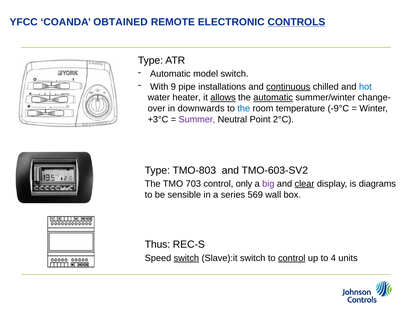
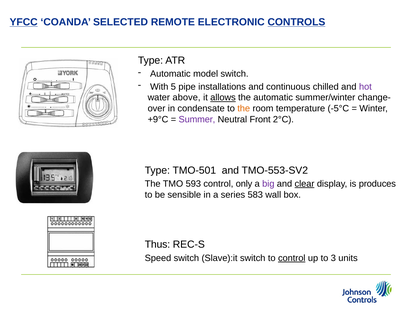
YFCC underline: none -> present
OBTAINED: OBTAINED -> SELECTED
9: 9 -> 5
continuous underline: present -> none
hot colour: blue -> purple
heater: heater -> above
automatic at (273, 98) underline: present -> none
downwards: downwards -> condensate
the at (244, 109) colour: blue -> orange
-9°C: -9°C -> -5°C
+3°C: +3°C -> +9°C
Point: Point -> Front
TMO-803: TMO-803 -> TMO-501
TMO-603-SV2: TMO-603-SV2 -> TMO-553-SV2
703: 703 -> 593
diagrams: diagrams -> produces
569: 569 -> 583
switch at (186, 258) underline: present -> none
4: 4 -> 3
